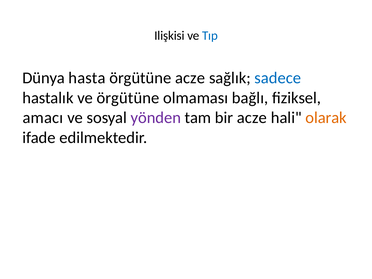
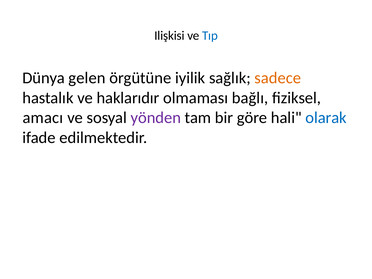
hasta: hasta -> gelen
örgütüne acze: acze -> iyilik
sadece colour: blue -> orange
ve örgütüne: örgütüne -> haklarıdır
bir acze: acze -> göre
olarak colour: orange -> blue
